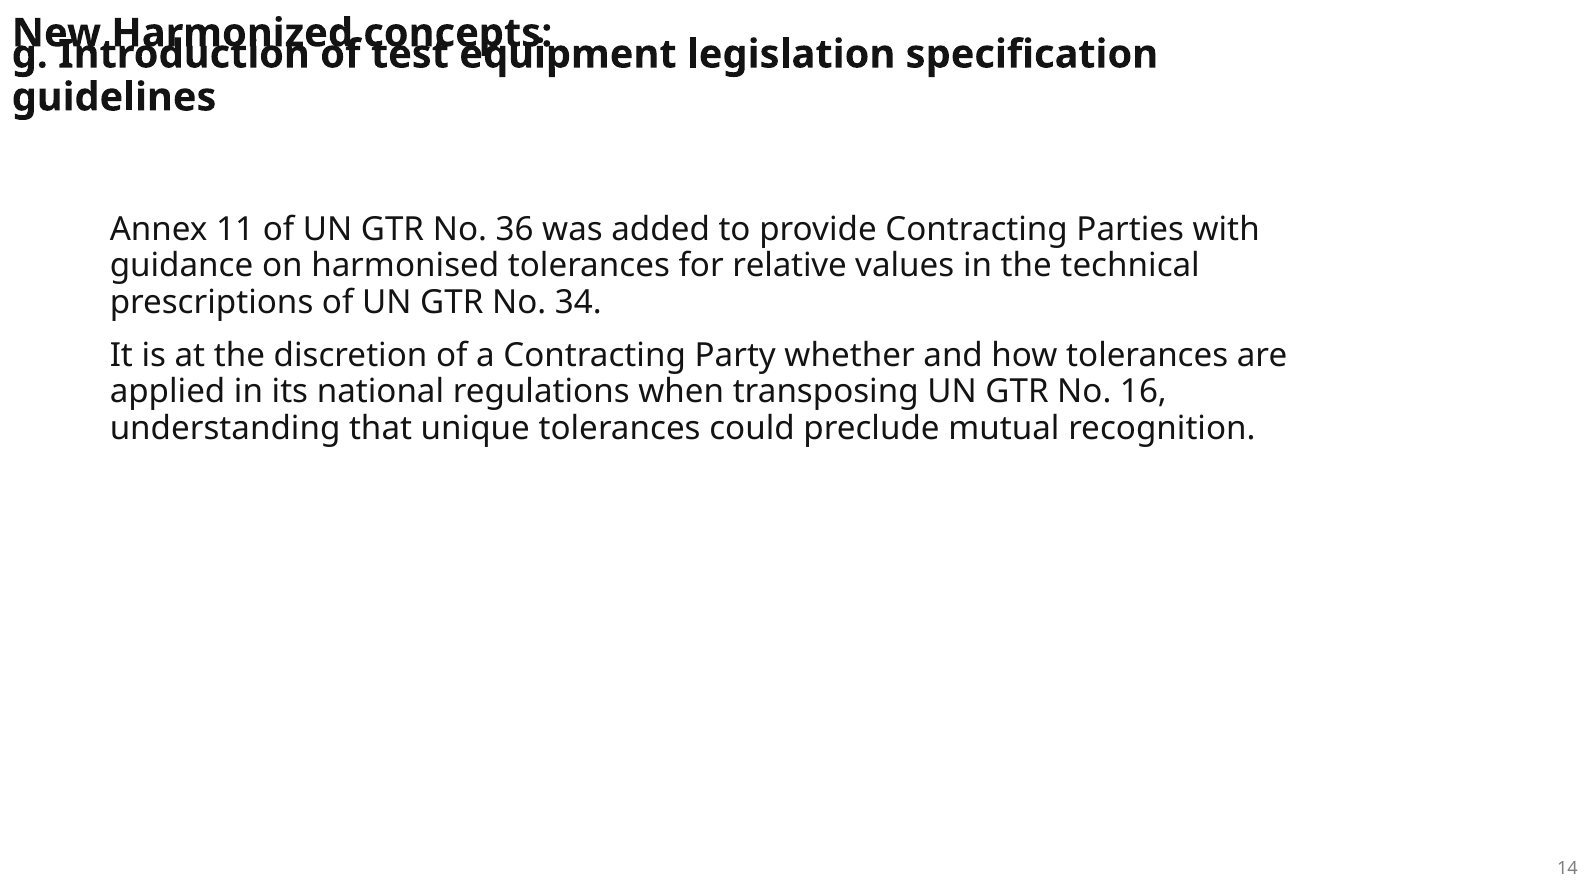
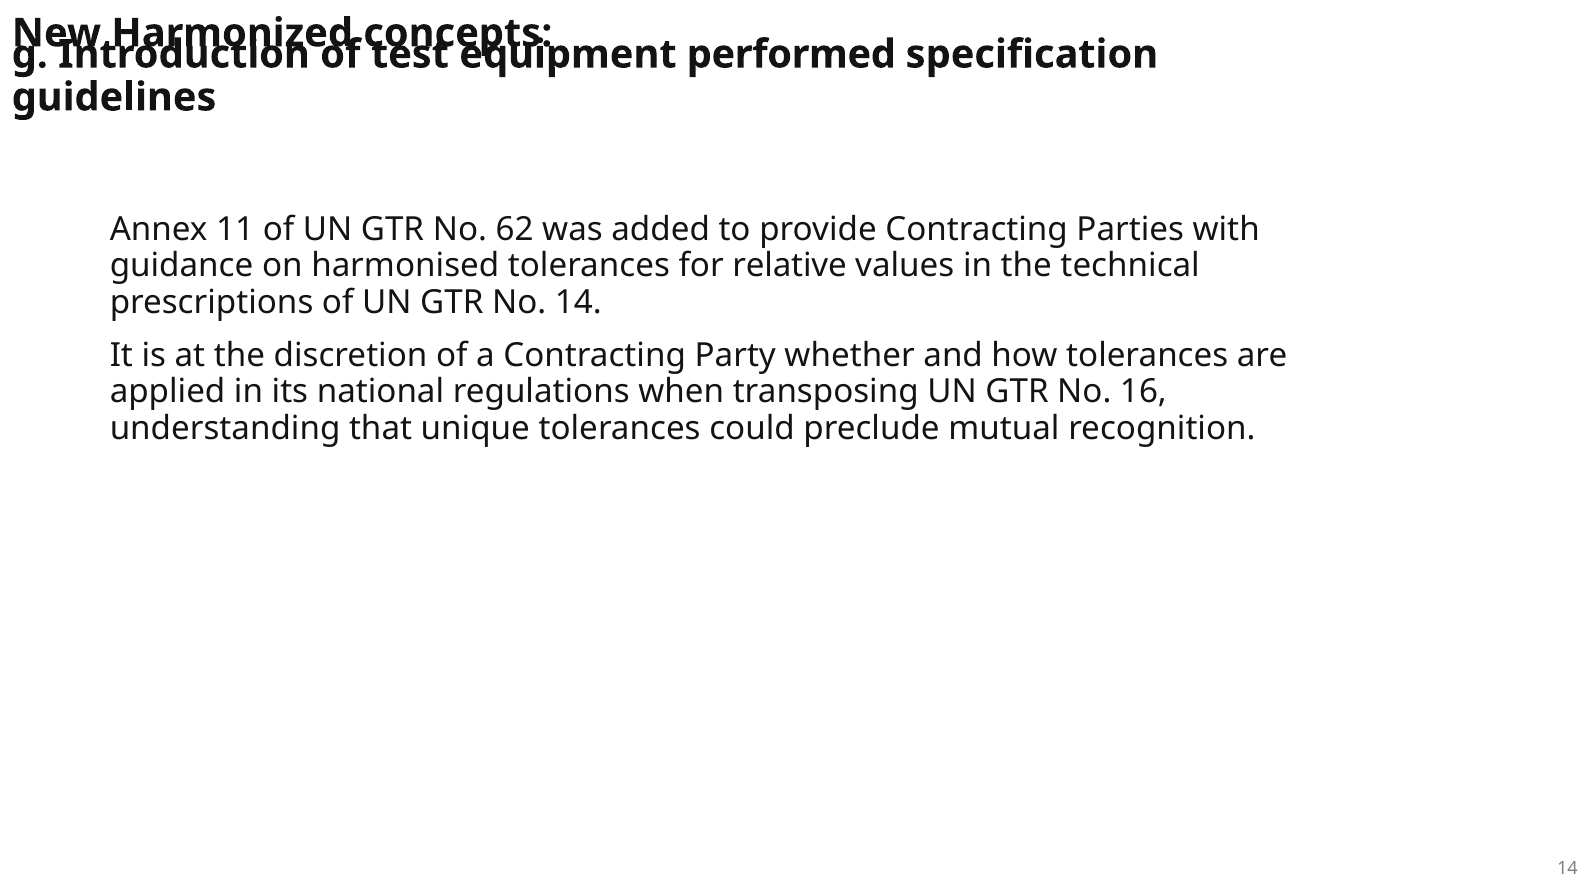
legislation: legislation -> performed
36: 36 -> 62
No 34: 34 -> 14
